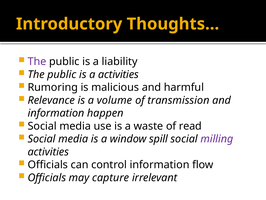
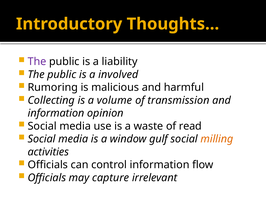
a activities: activities -> involved
Relevance: Relevance -> Collecting
happen: happen -> opinion
spill: spill -> gulf
milling colour: purple -> orange
